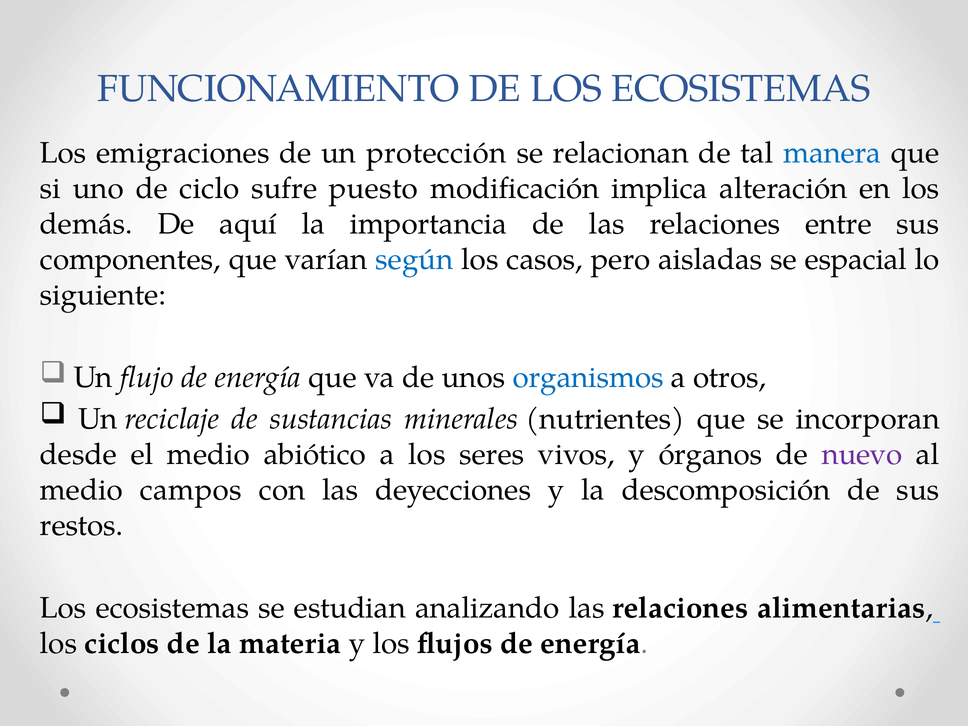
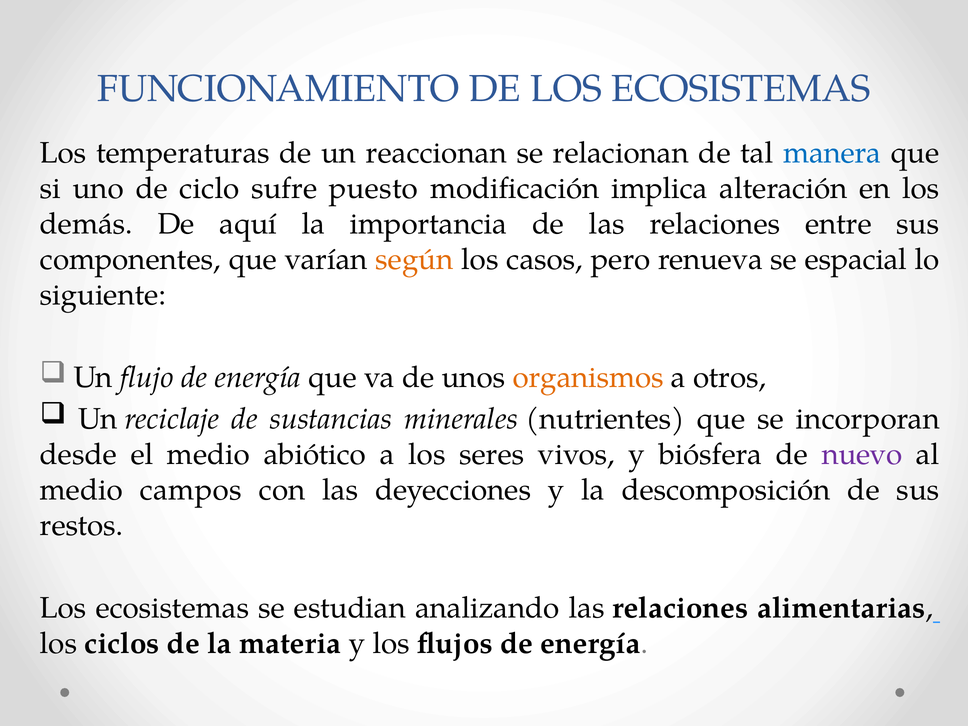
emigraciones: emigraciones -> temperaturas
protección: protección -> reaccionan
según colour: blue -> orange
aisladas: aisladas -> renueva
organismos colour: blue -> orange
órganos: órganos -> biósfera
